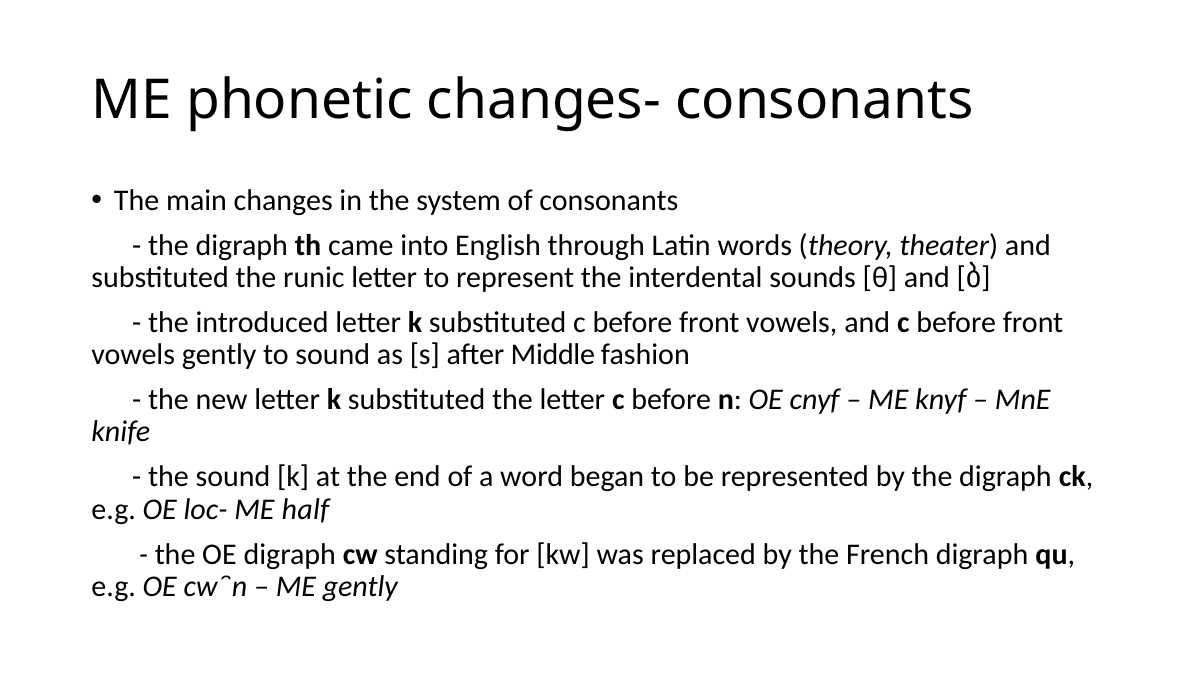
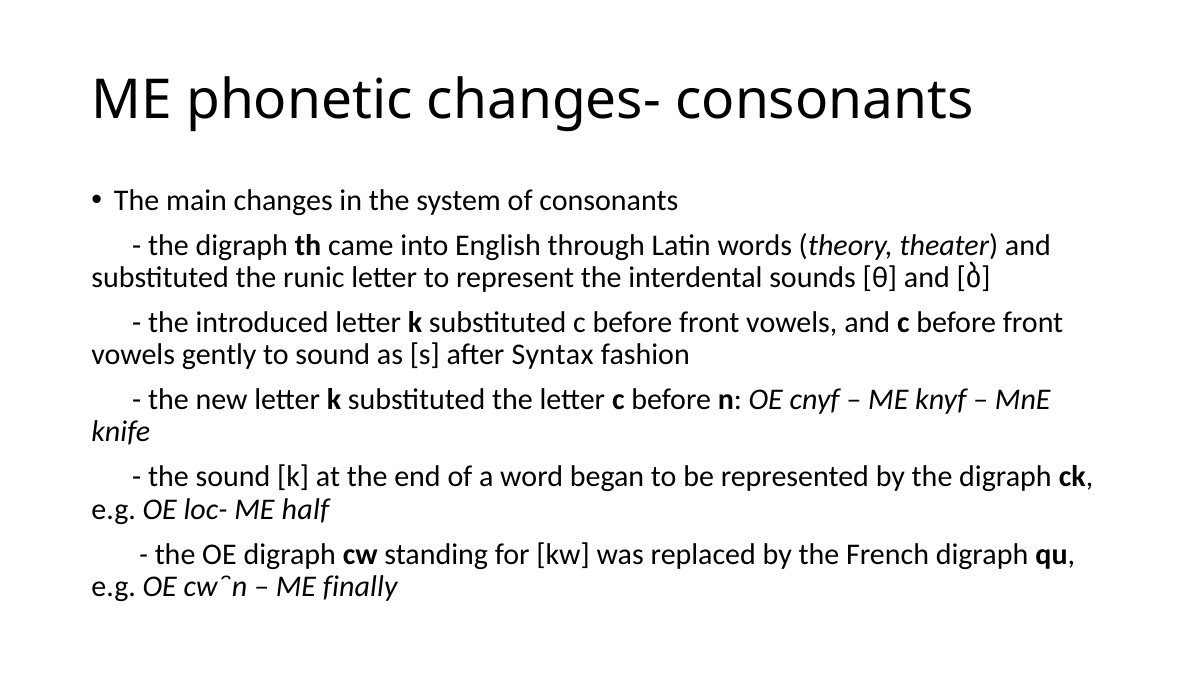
Middle: Middle -> Syntax
ME gently: gently -> finally
